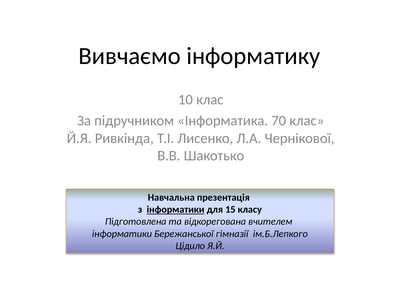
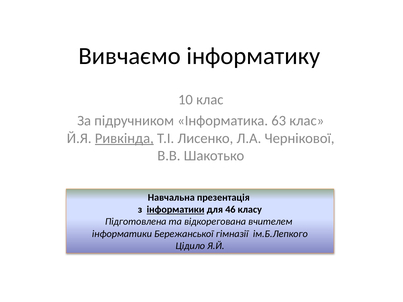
70: 70 -> 63
Ривкінда underline: none -> present
15: 15 -> 46
